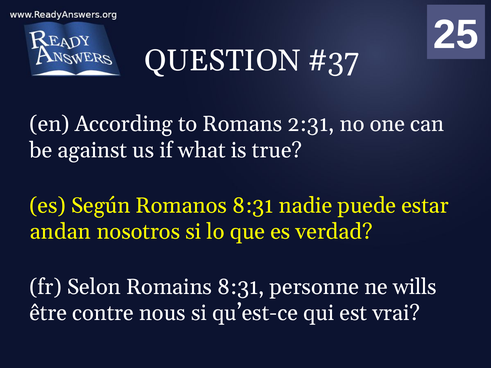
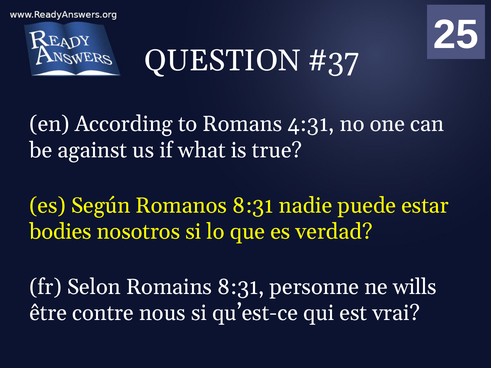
2:31: 2:31 -> 4:31
andan: andan -> bodies
